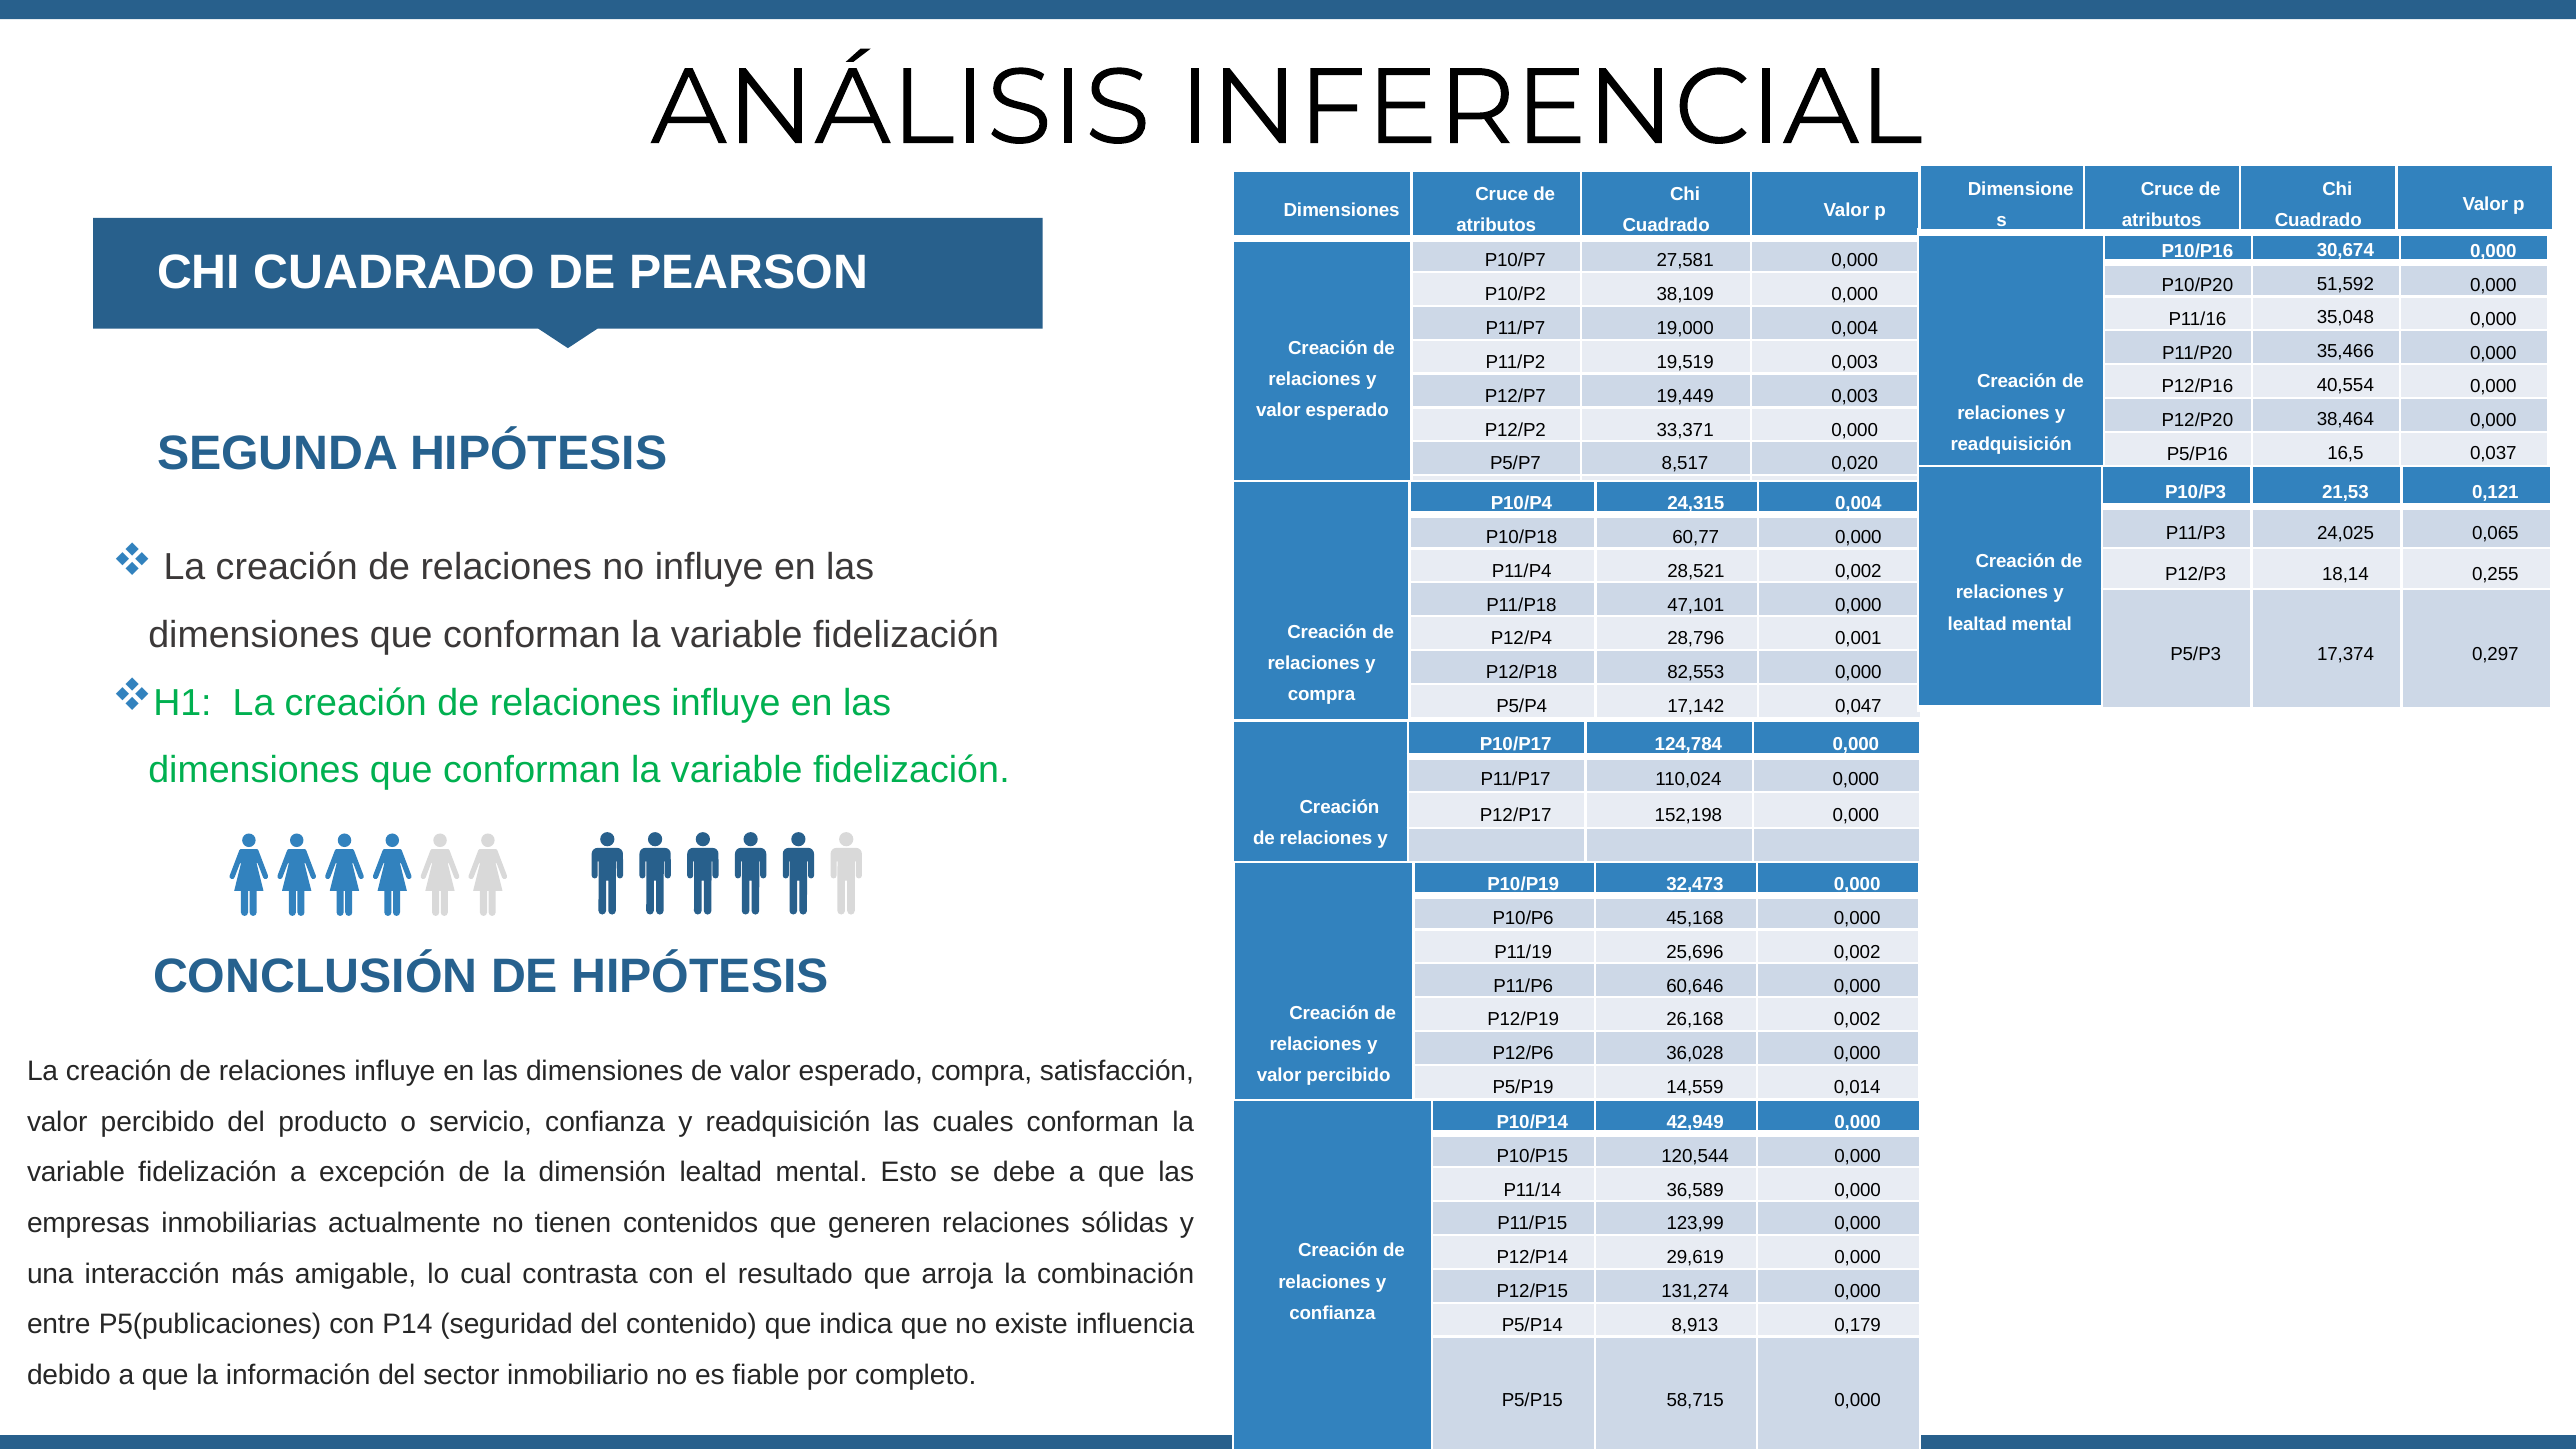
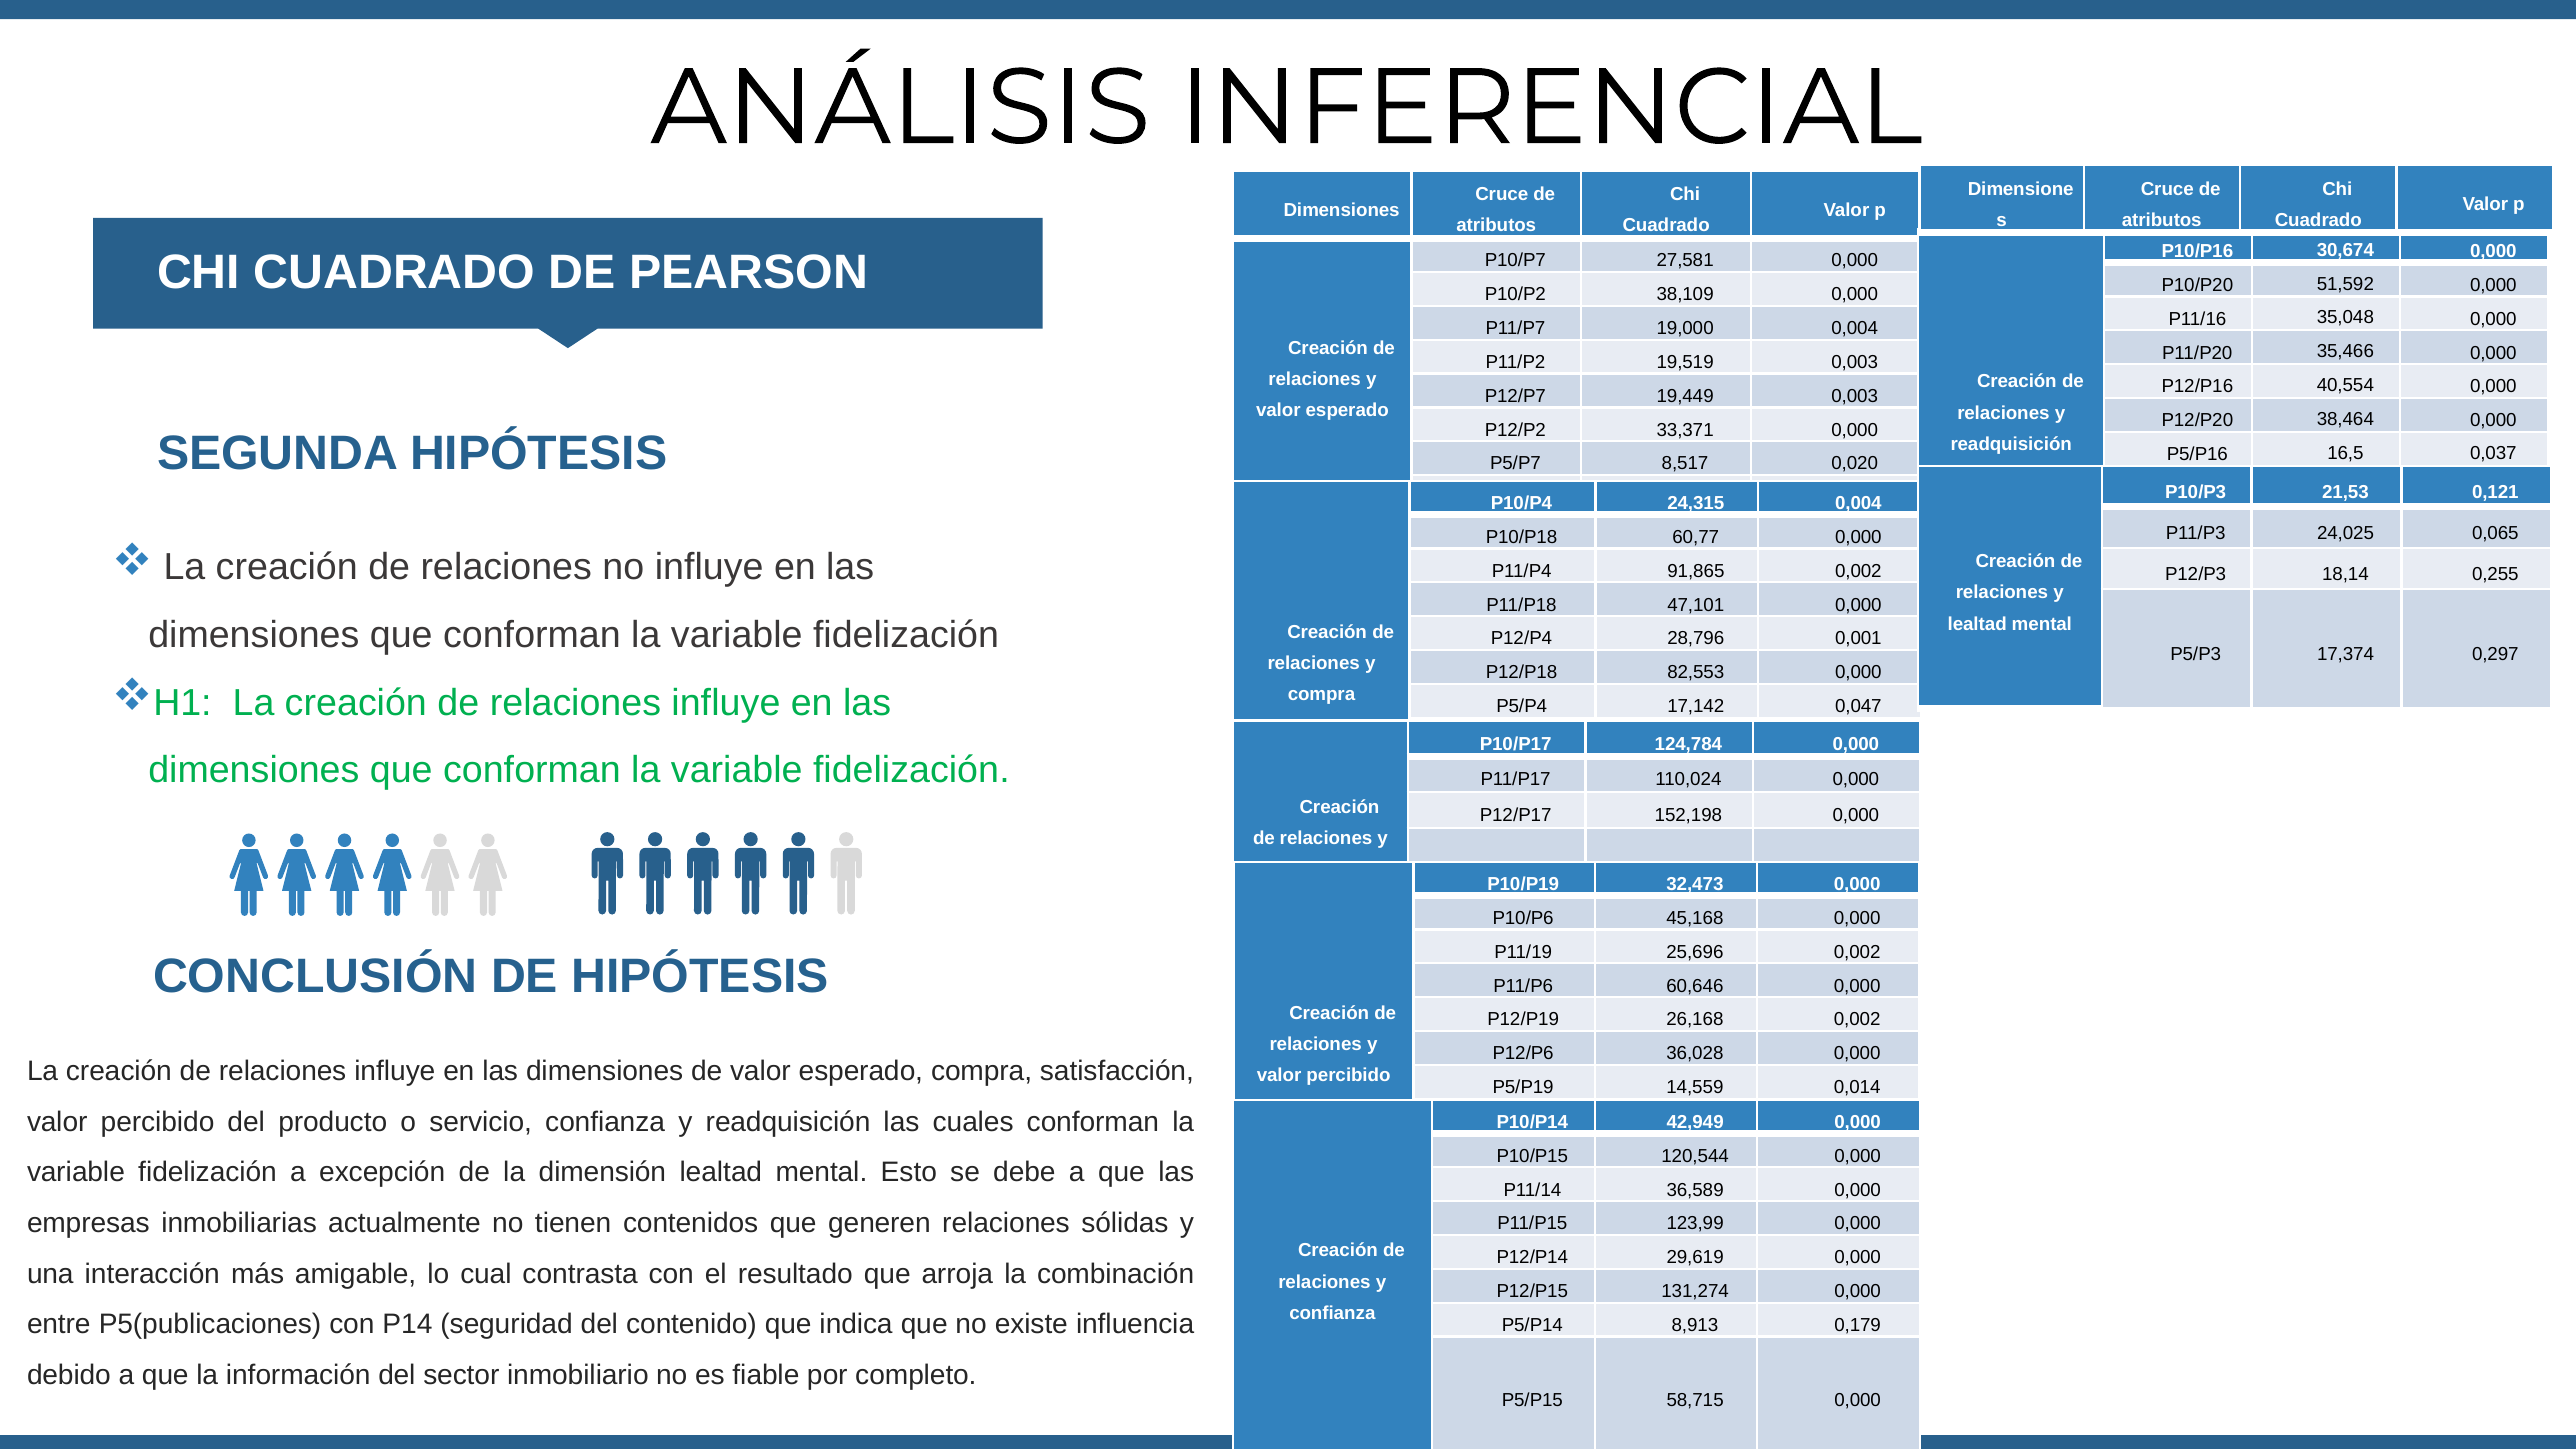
28,521: 28,521 -> 91,865
